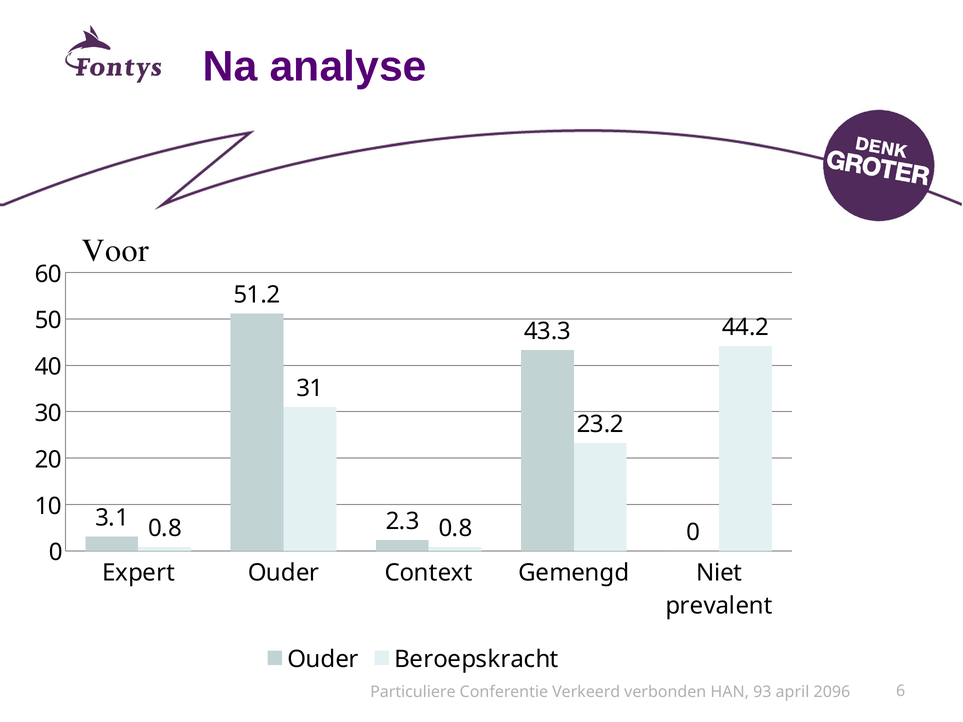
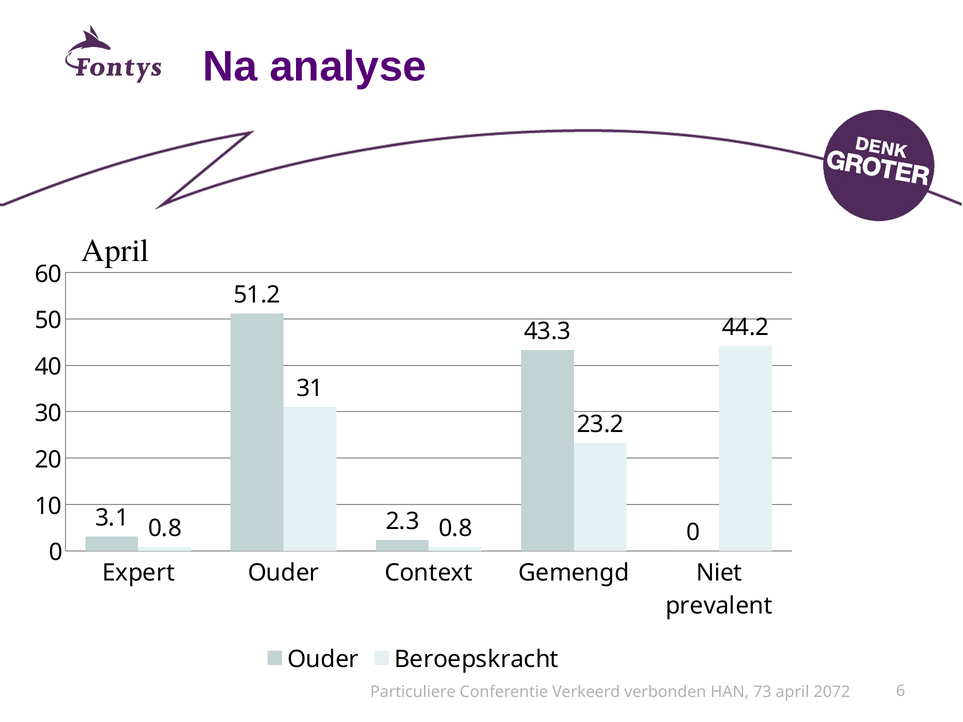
Voor at (115, 251): Voor -> April
93: 93 -> 73
2096: 2096 -> 2072
